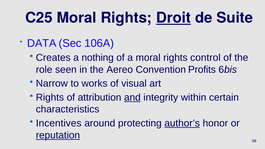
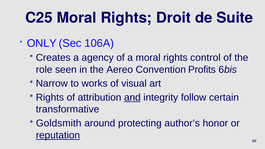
Droit underline: present -> none
DATA: DATA -> ONLY
nothing: nothing -> agency
within: within -> follow
characteristics: characteristics -> transformative
Incentives: Incentives -> Goldsmith
author’s underline: present -> none
